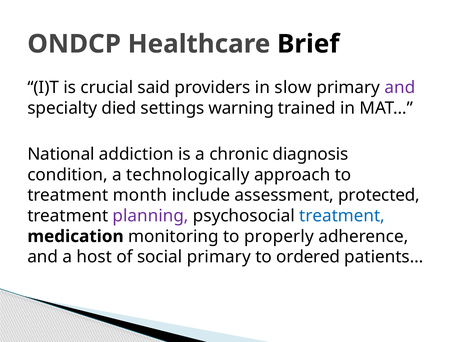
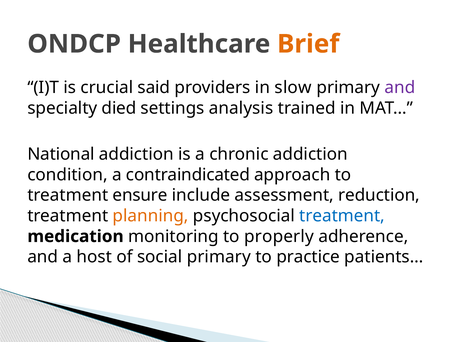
Brief colour: black -> orange
warning: warning -> analysis
chronic diagnosis: diagnosis -> addiction
technologically: technologically -> contraindicated
month: month -> ensure
protected: protected -> reduction
planning colour: purple -> orange
ordered: ordered -> practice
